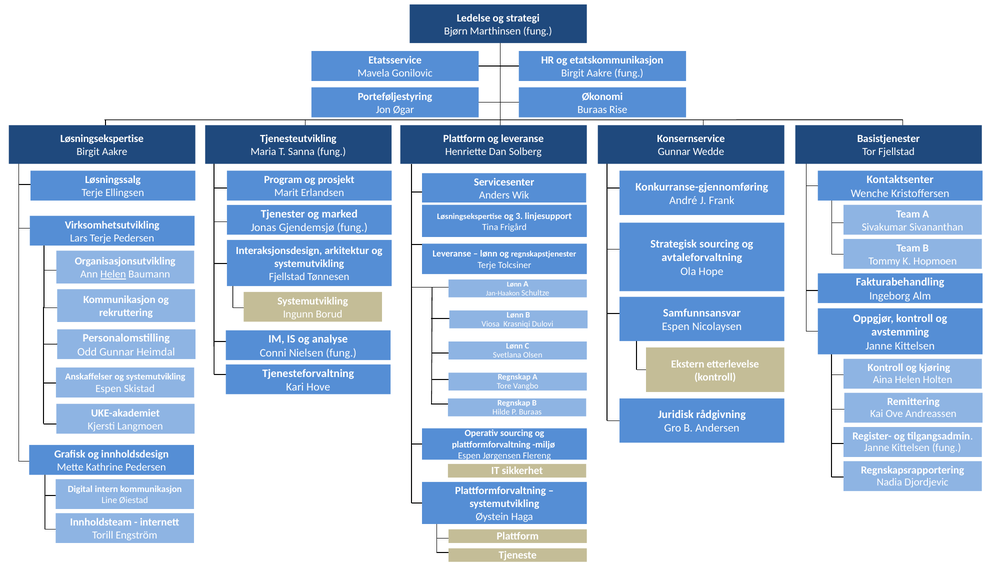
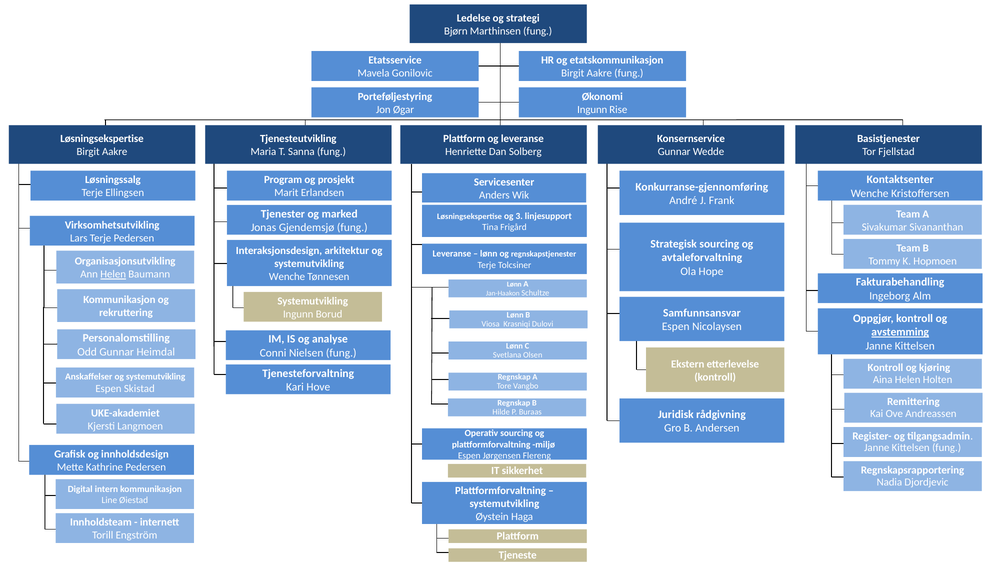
Buraas at (592, 110): Buraas -> Ingunn
Fjellstad at (287, 277): Fjellstad -> Wenche
avstemming underline: none -> present
